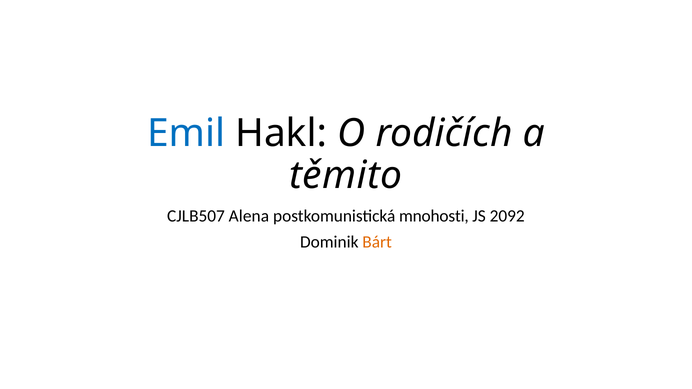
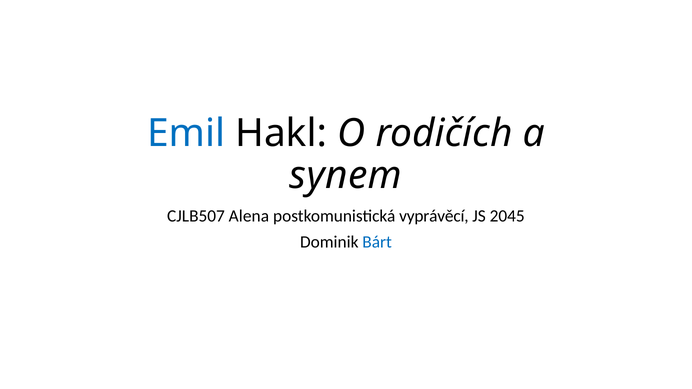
těmito: těmito -> synem
mnohosti: mnohosti -> vyprávěcí
2092: 2092 -> 2045
Bárt colour: orange -> blue
